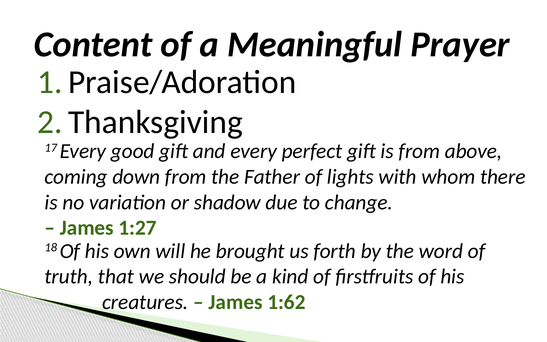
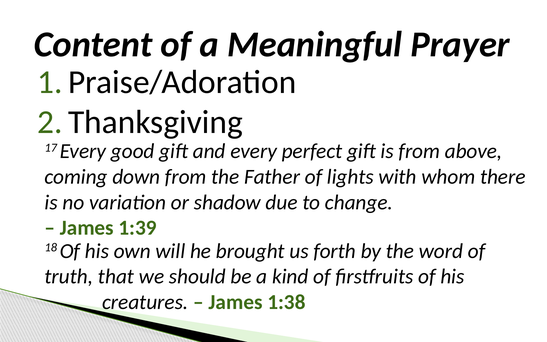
1:27: 1:27 -> 1:39
1:62: 1:62 -> 1:38
